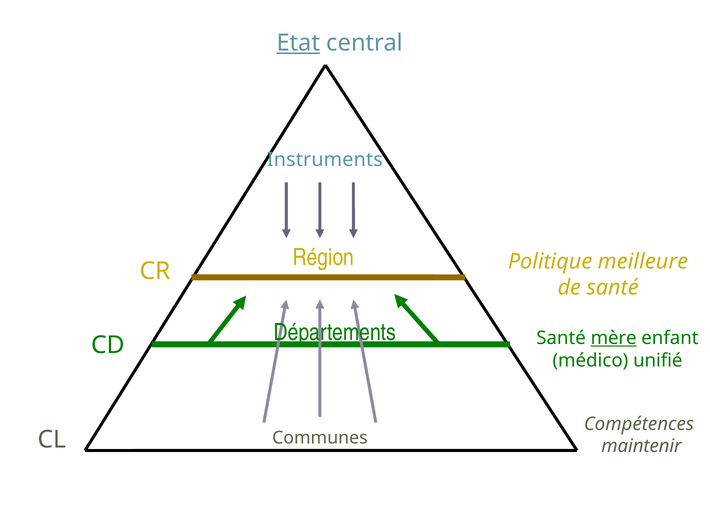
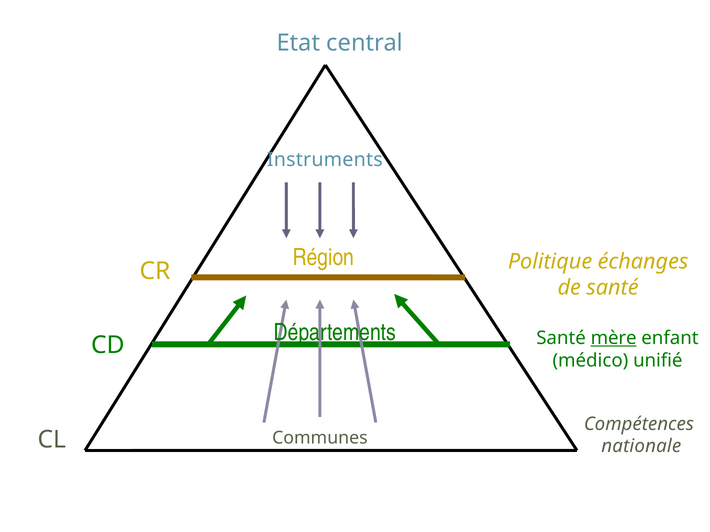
Etat underline: present -> none
meilleure: meilleure -> échanges
maintenir: maintenir -> nationale
